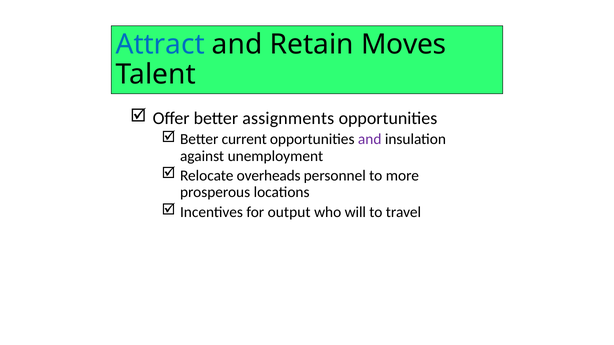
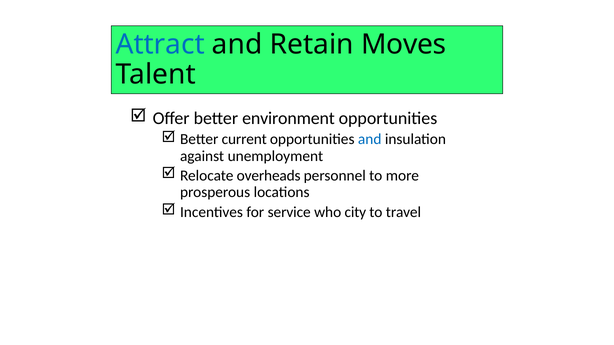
assignments: assignments -> environment
and at (370, 140) colour: purple -> blue
output: output -> service
will: will -> city
